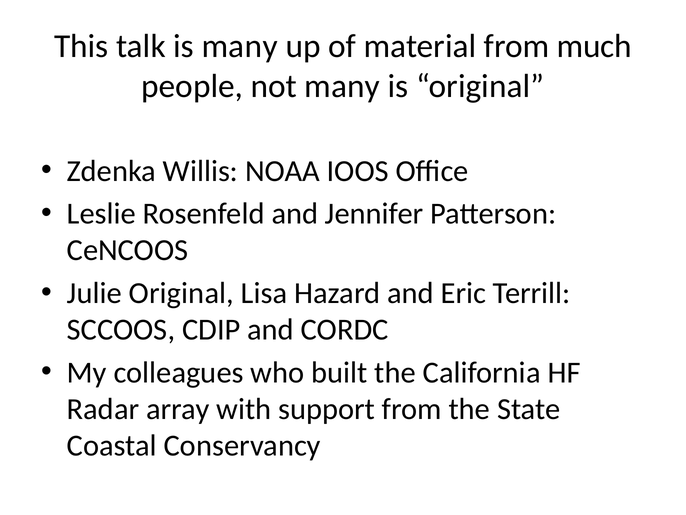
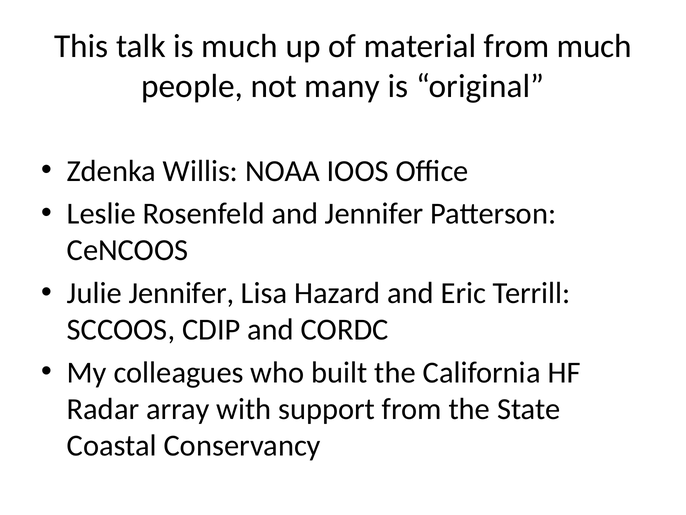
is many: many -> much
Julie Original: Original -> Jennifer
